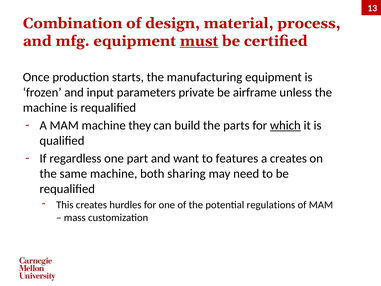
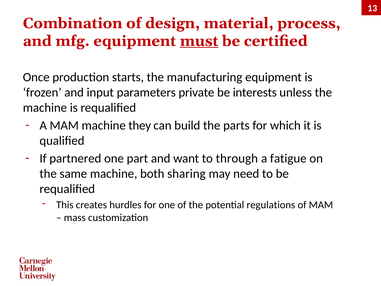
airframe: airframe -> interests
which underline: present -> none
regardless: regardless -> partnered
features: features -> through
a creates: creates -> fatigue
